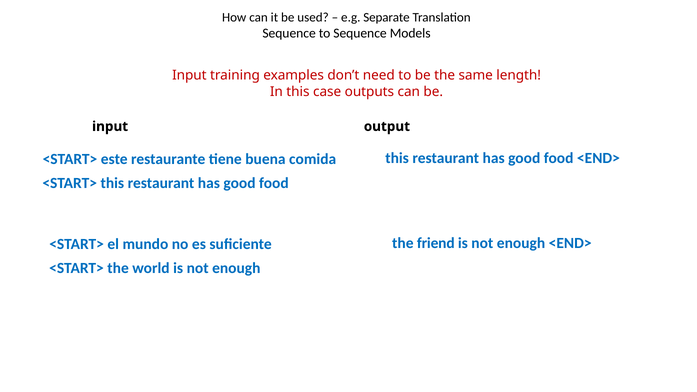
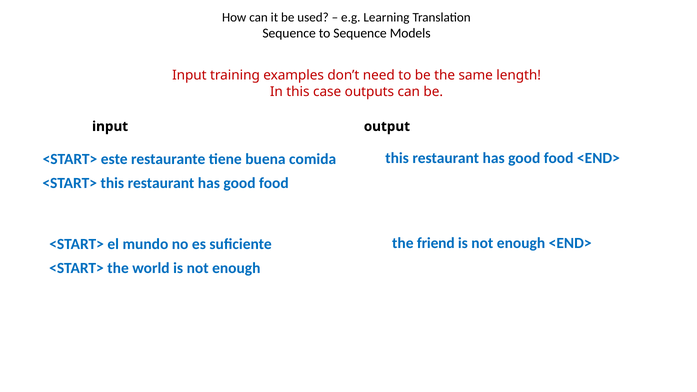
Separate: Separate -> Learning
